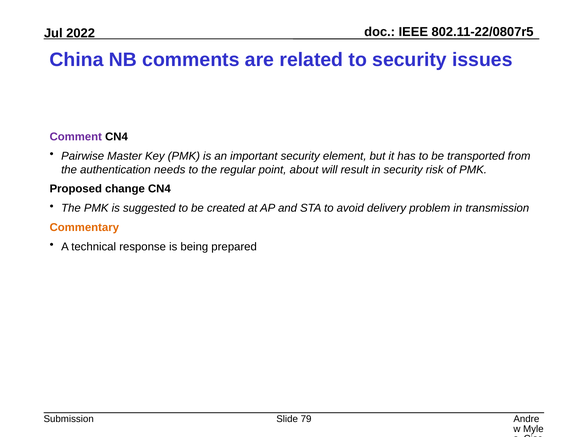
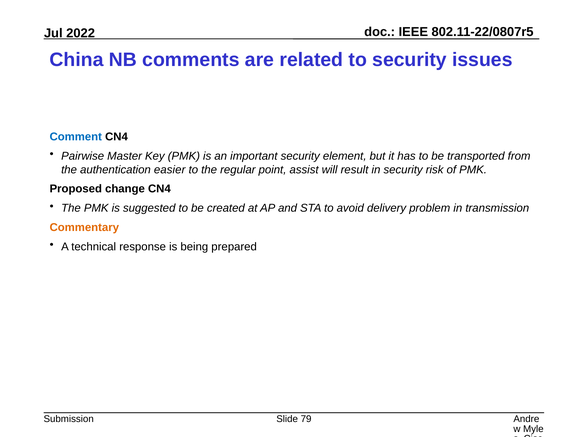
Comment colour: purple -> blue
needs: needs -> easier
about: about -> assist
